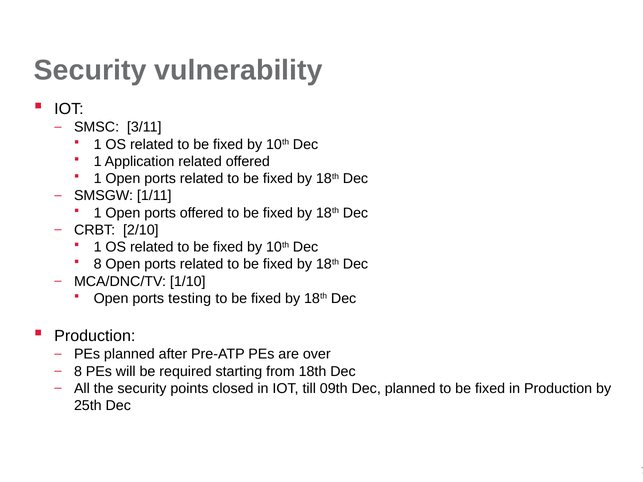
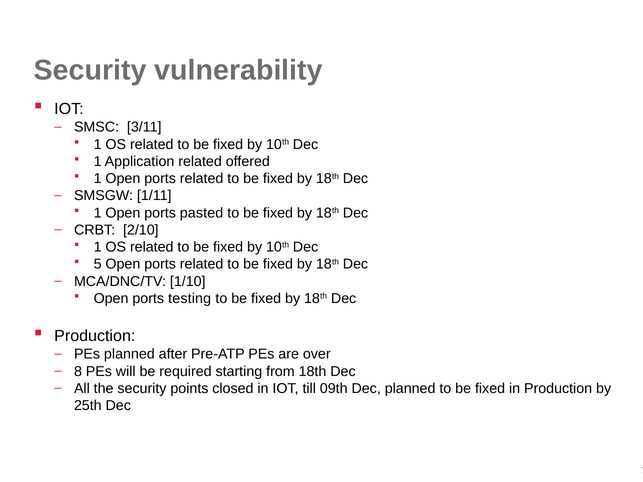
ports offered: offered -> pasted
8 at (98, 264): 8 -> 5
